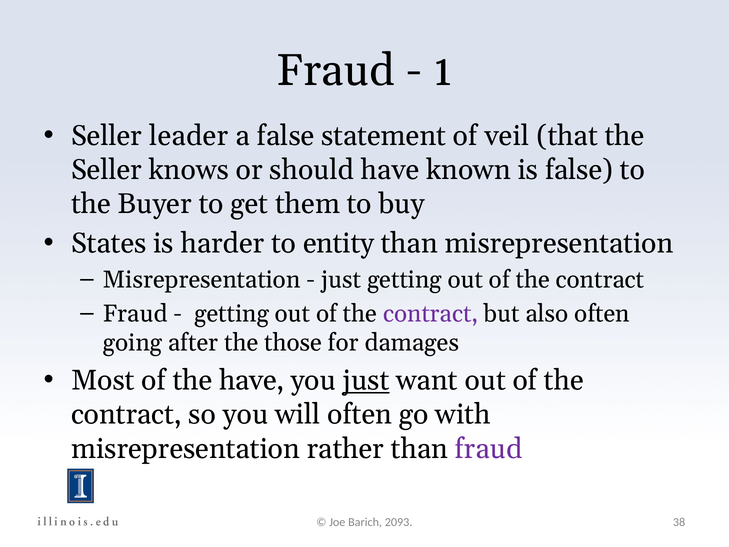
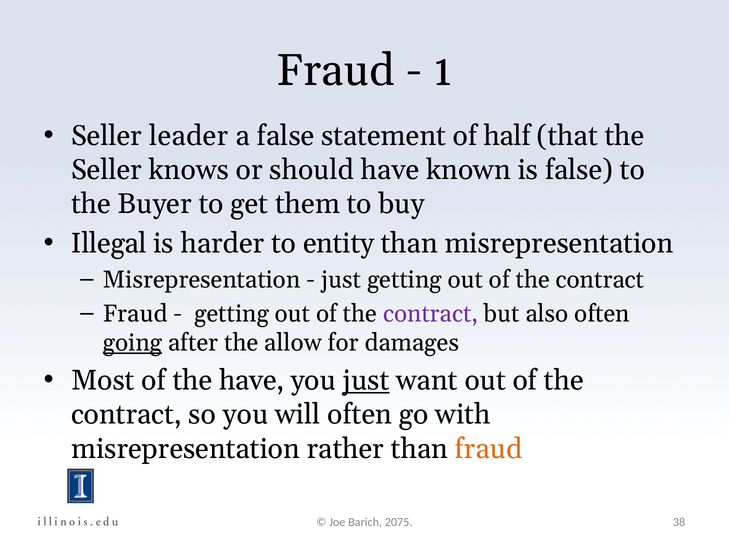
veil: veil -> half
States: States -> Illegal
going underline: none -> present
those: those -> allow
fraud at (489, 448) colour: purple -> orange
2093: 2093 -> 2075
